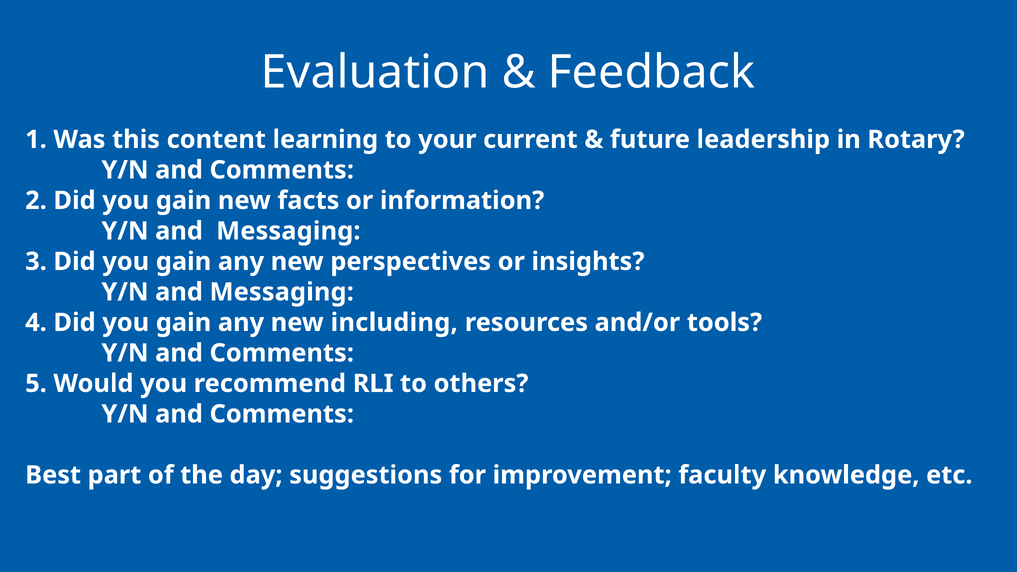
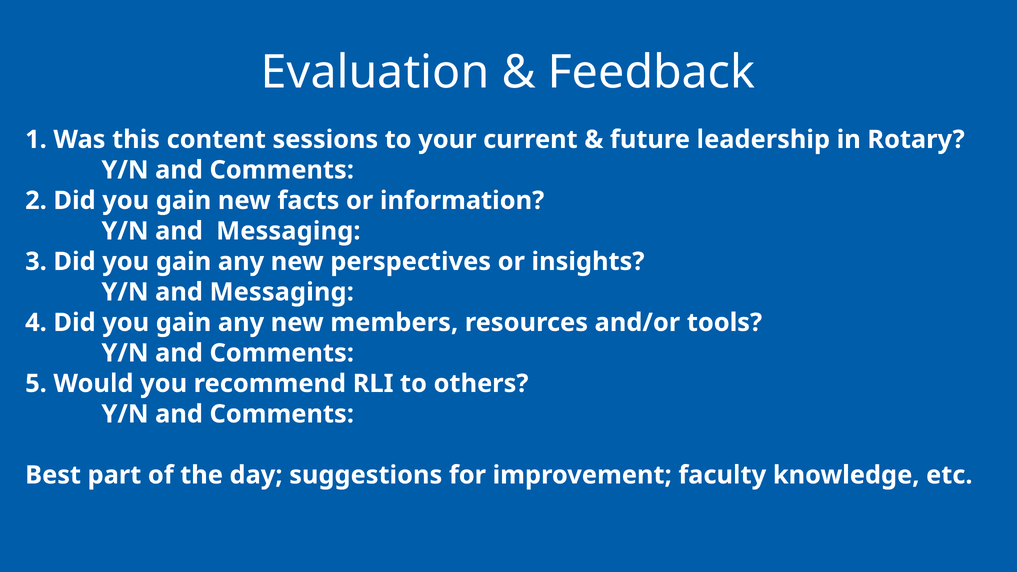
learning: learning -> sessions
including: including -> members
